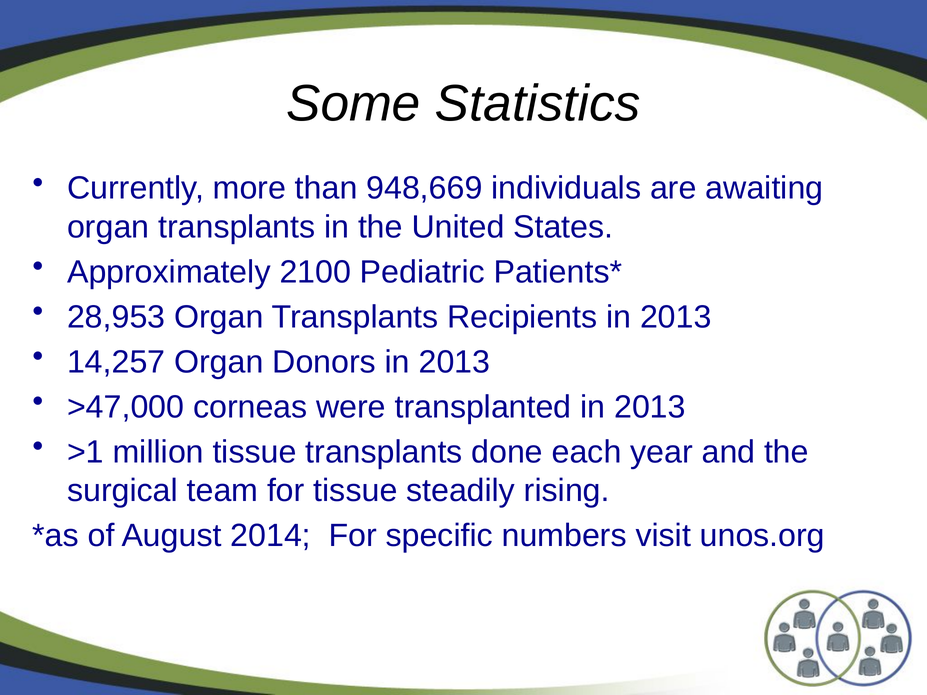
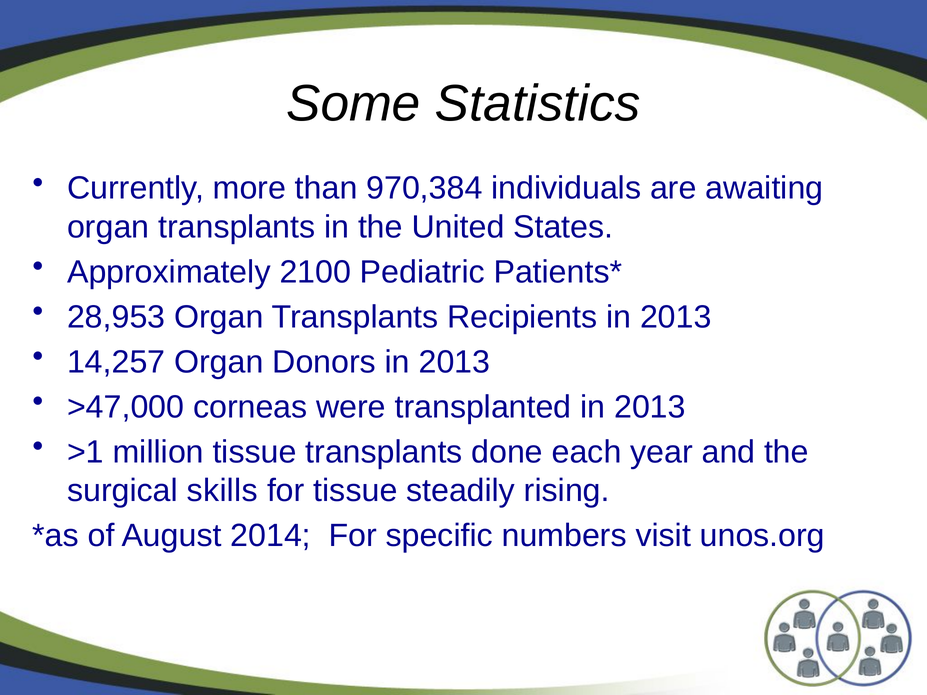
948,669: 948,669 -> 970,384
team: team -> skills
